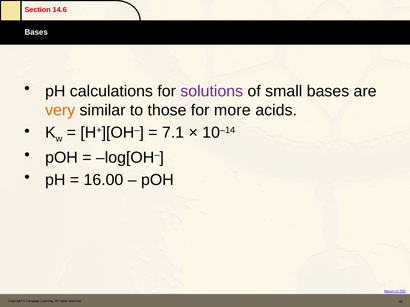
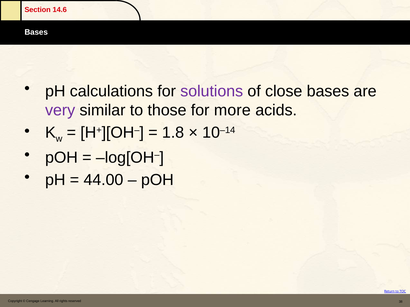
small: small -> close
very colour: orange -> purple
7.1: 7.1 -> 1.8
16.00: 16.00 -> 44.00
